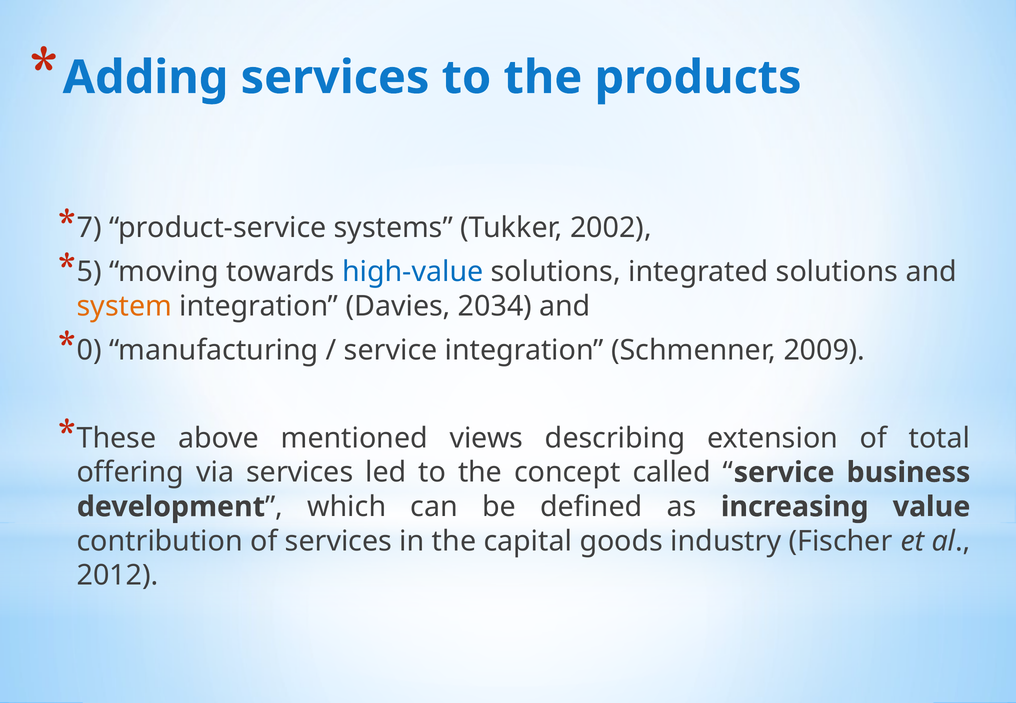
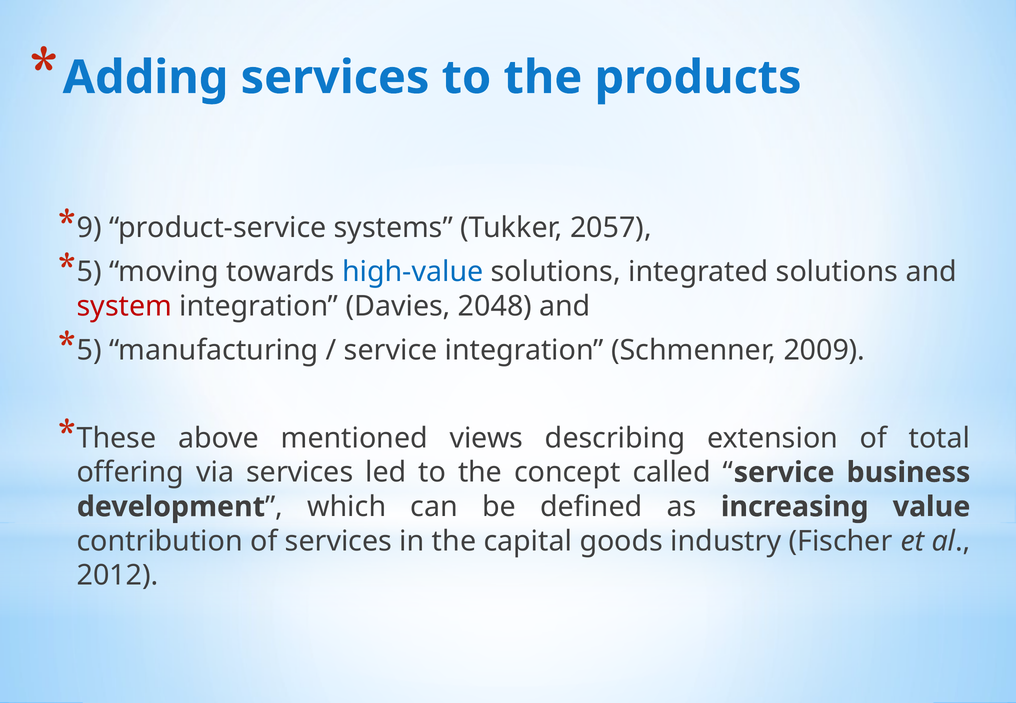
7: 7 -> 9
2002: 2002 -> 2057
system colour: orange -> red
2034: 2034 -> 2048
0 at (89, 350): 0 -> 5
